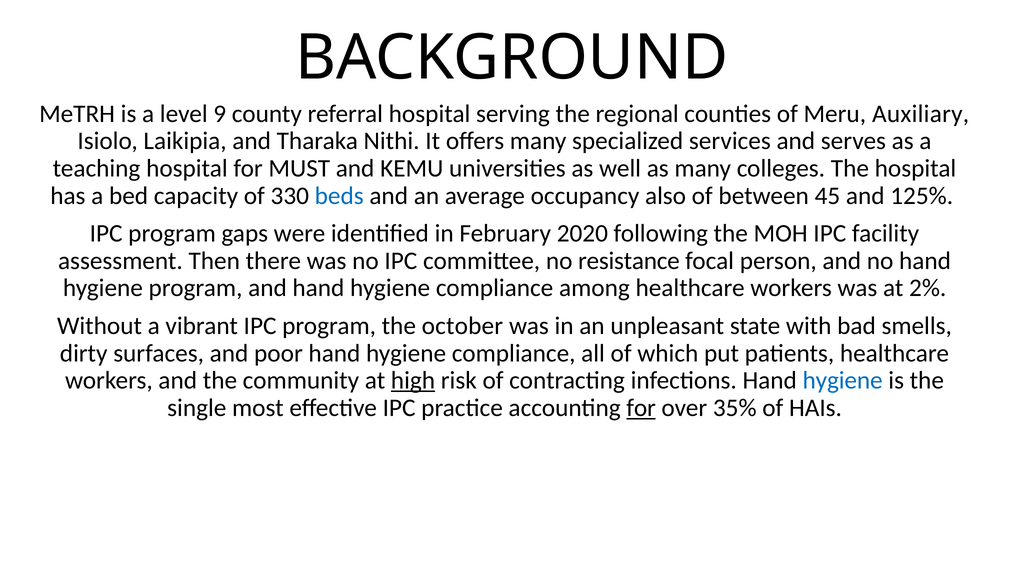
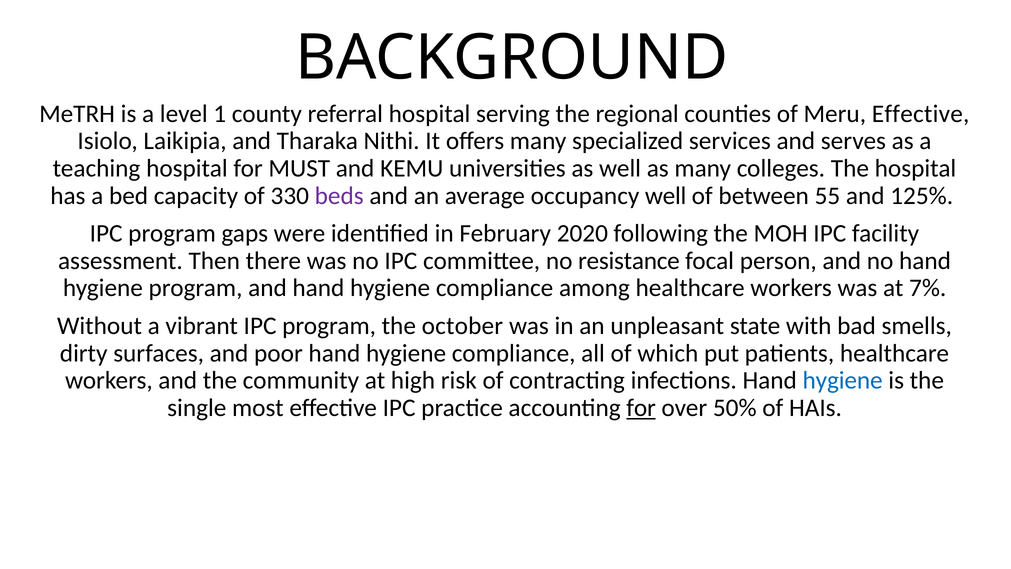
9: 9 -> 1
Meru Auxiliary: Auxiliary -> Effective
beds colour: blue -> purple
occupancy also: also -> well
45: 45 -> 55
2%: 2% -> 7%
high underline: present -> none
35%: 35% -> 50%
